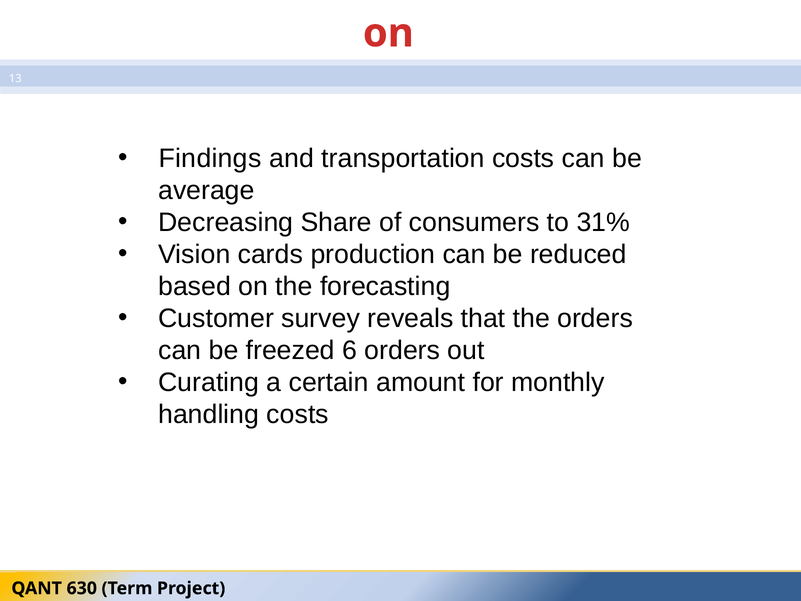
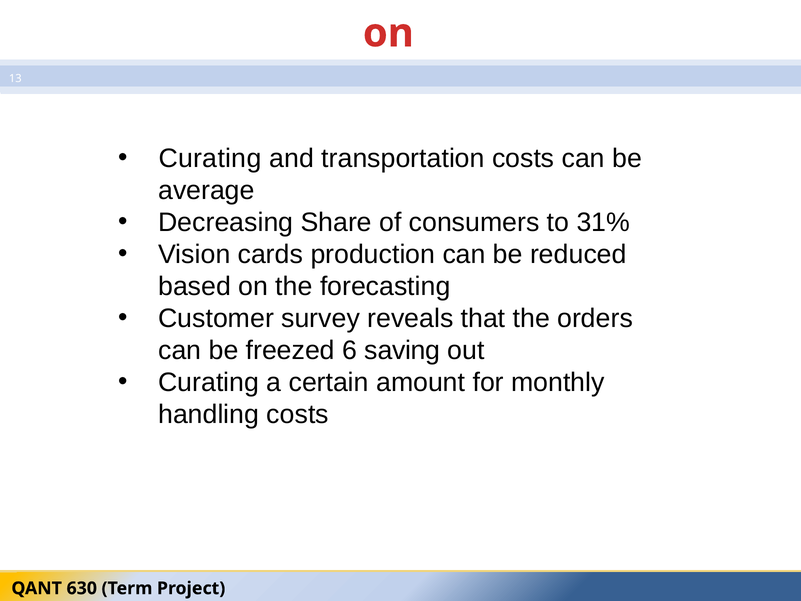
Findings at (210, 158): Findings -> Curating
6 orders: orders -> saving
